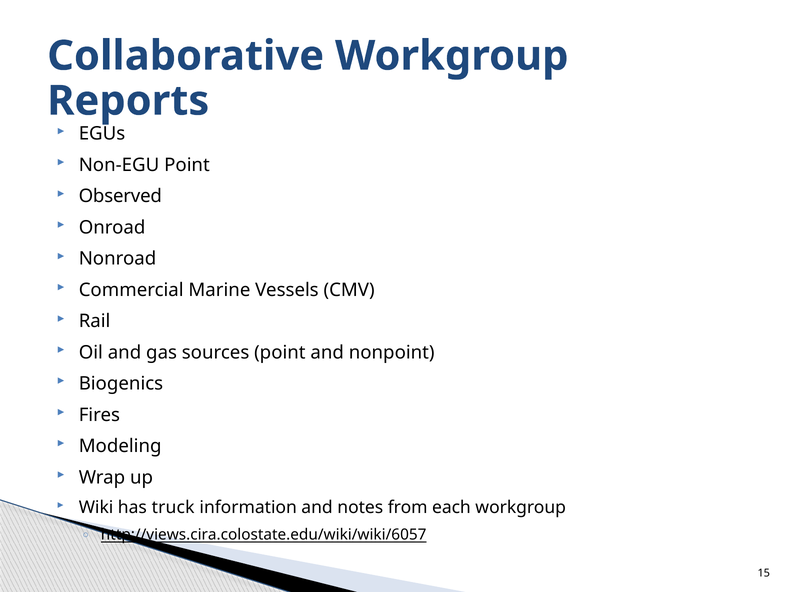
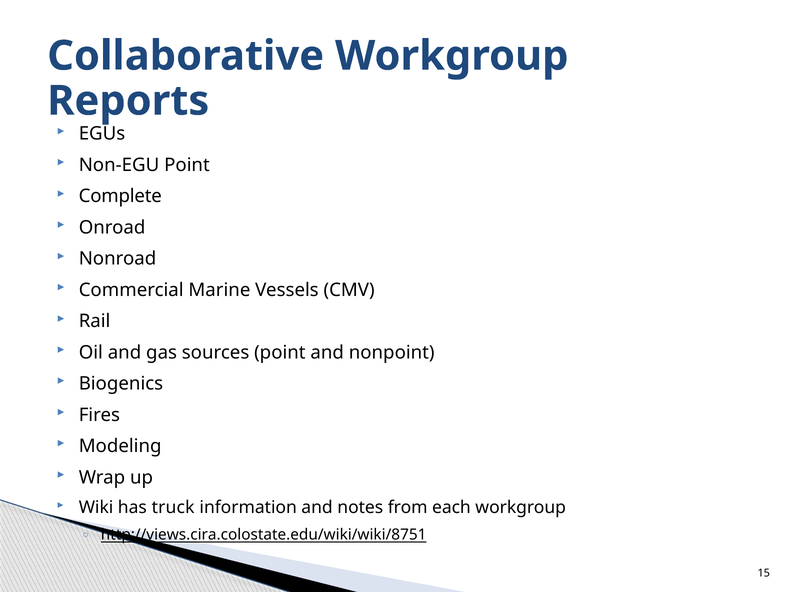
Observed: Observed -> Complete
http://views.cira.colostate.edu/wiki/wiki/6057: http://views.cira.colostate.edu/wiki/wiki/6057 -> http://views.cira.colostate.edu/wiki/wiki/8751
